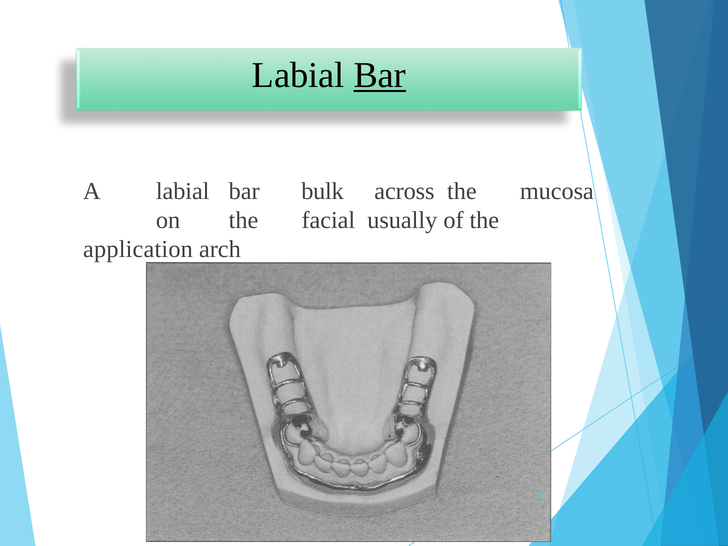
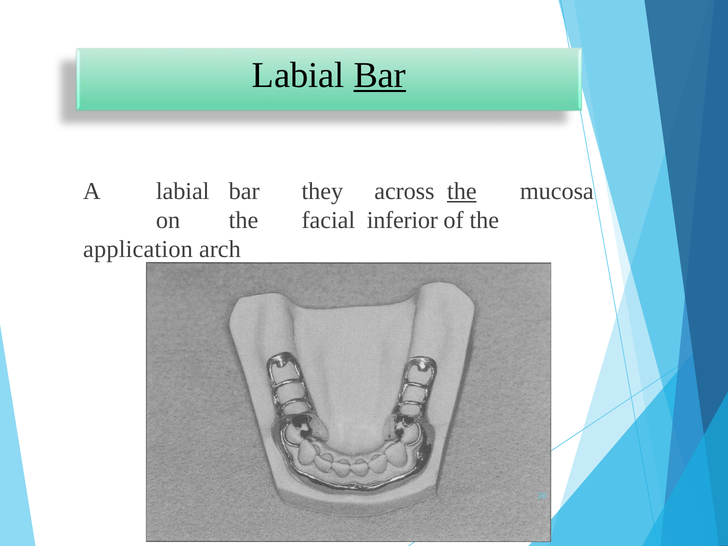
bulk: bulk -> they
the at (462, 191) underline: none -> present
usually: usually -> inferior
